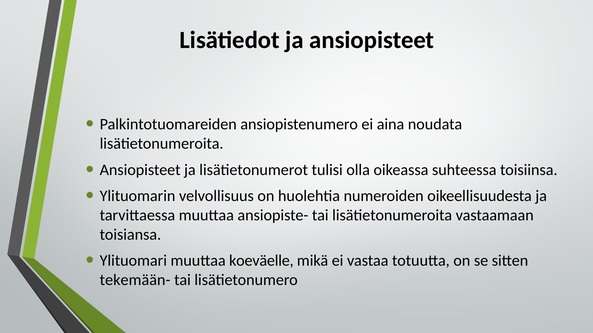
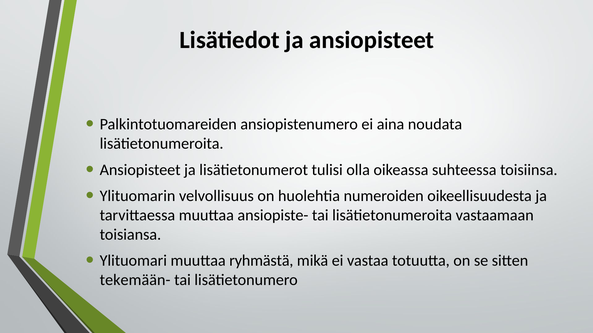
koeväelle: koeväelle -> ryhmästä
